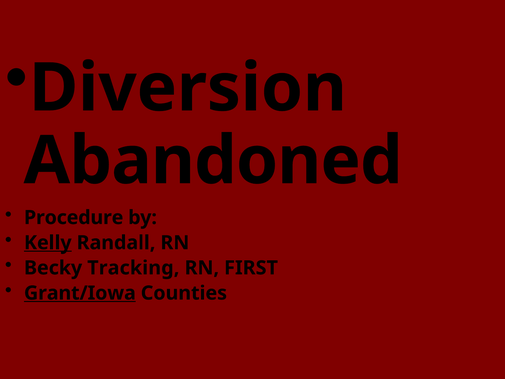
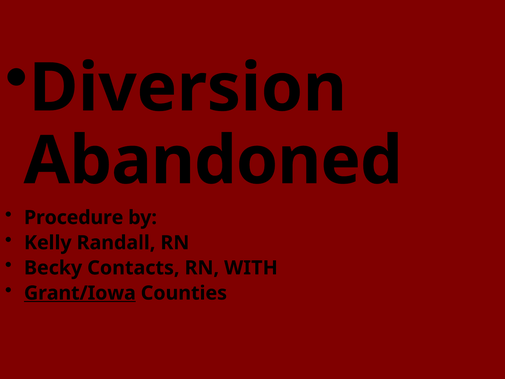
Kelly underline: present -> none
Tracking: Tracking -> Contacts
FIRST: FIRST -> WITH
